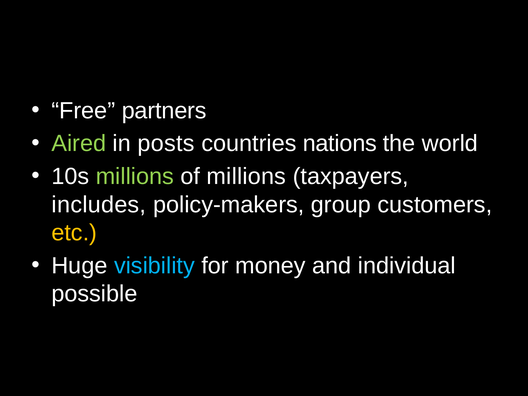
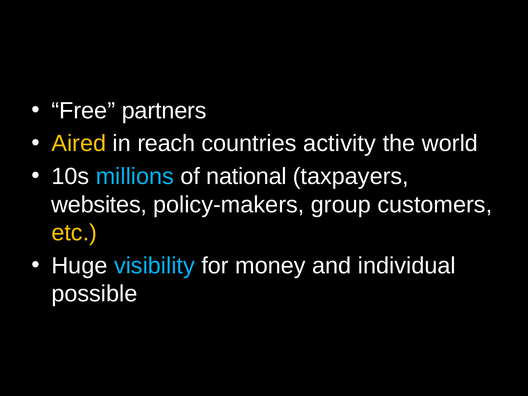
Aired colour: light green -> yellow
posts: posts -> reach
nations: nations -> activity
millions at (135, 176) colour: light green -> light blue
of millions: millions -> national
includes: includes -> websites
